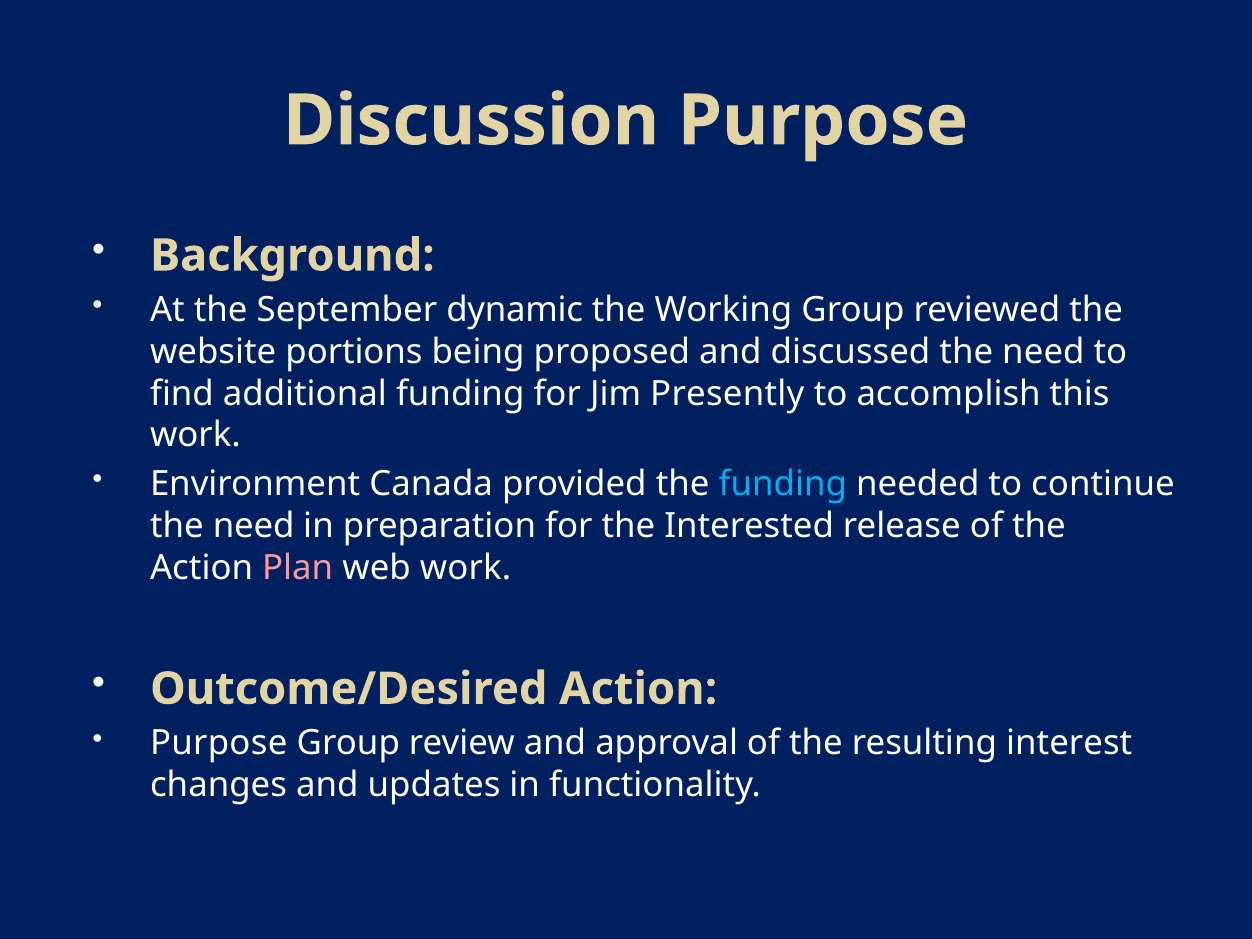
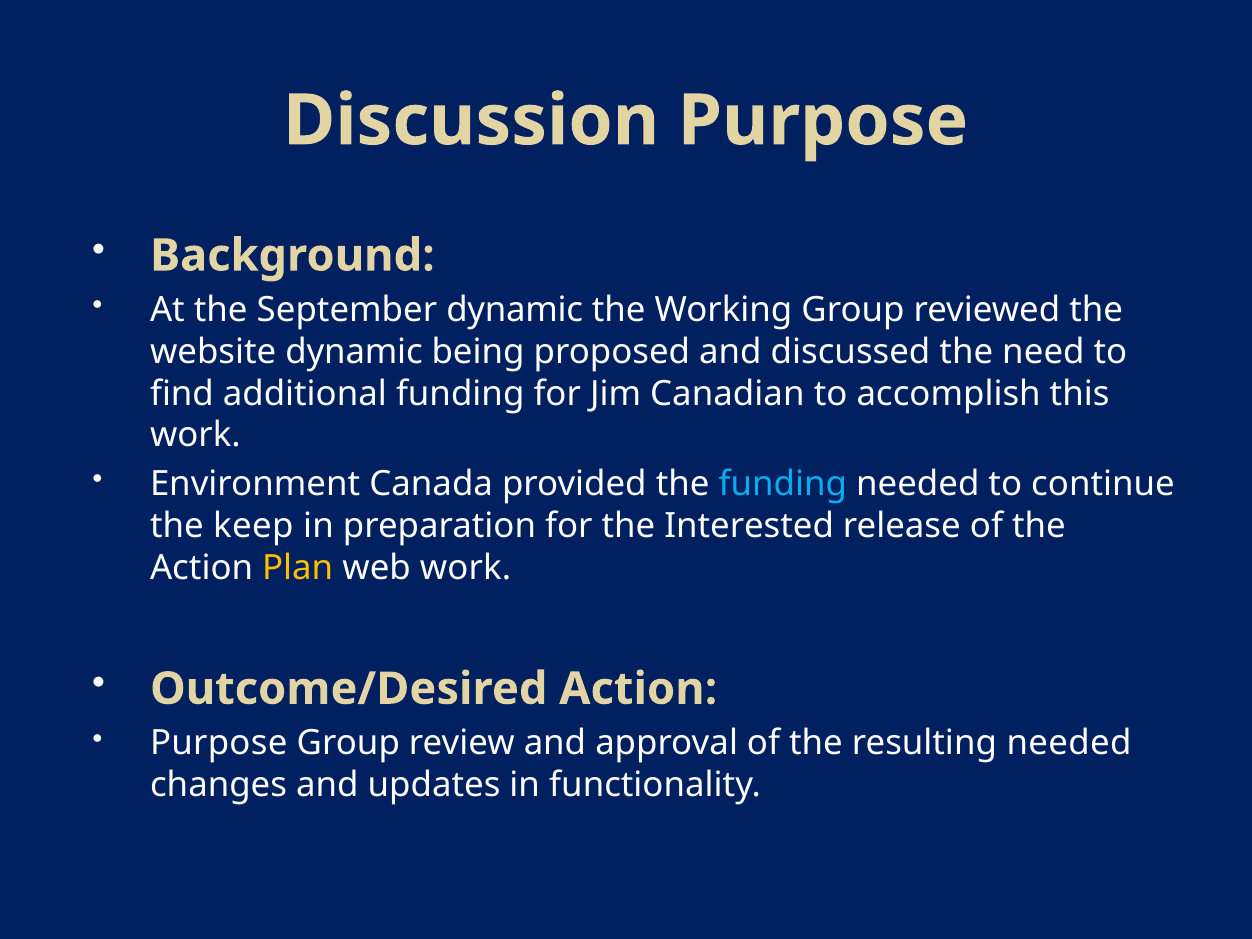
website portions: portions -> dynamic
Presently: Presently -> Canadian
need at (254, 526): need -> keep
Plan colour: pink -> yellow
resulting interest: interest -> needed
